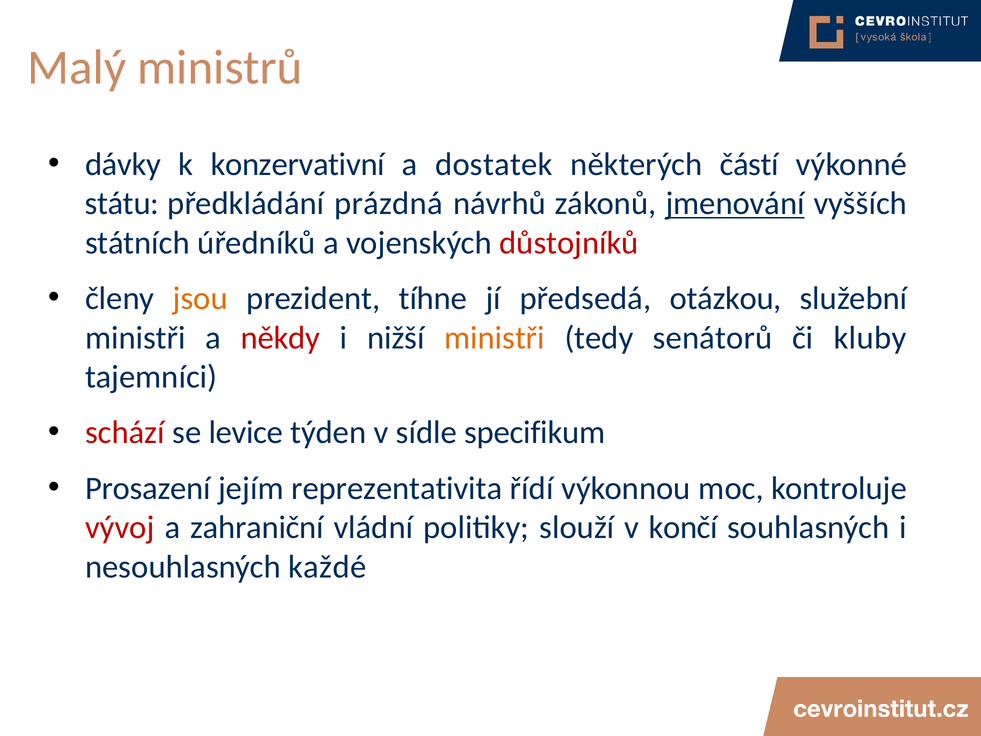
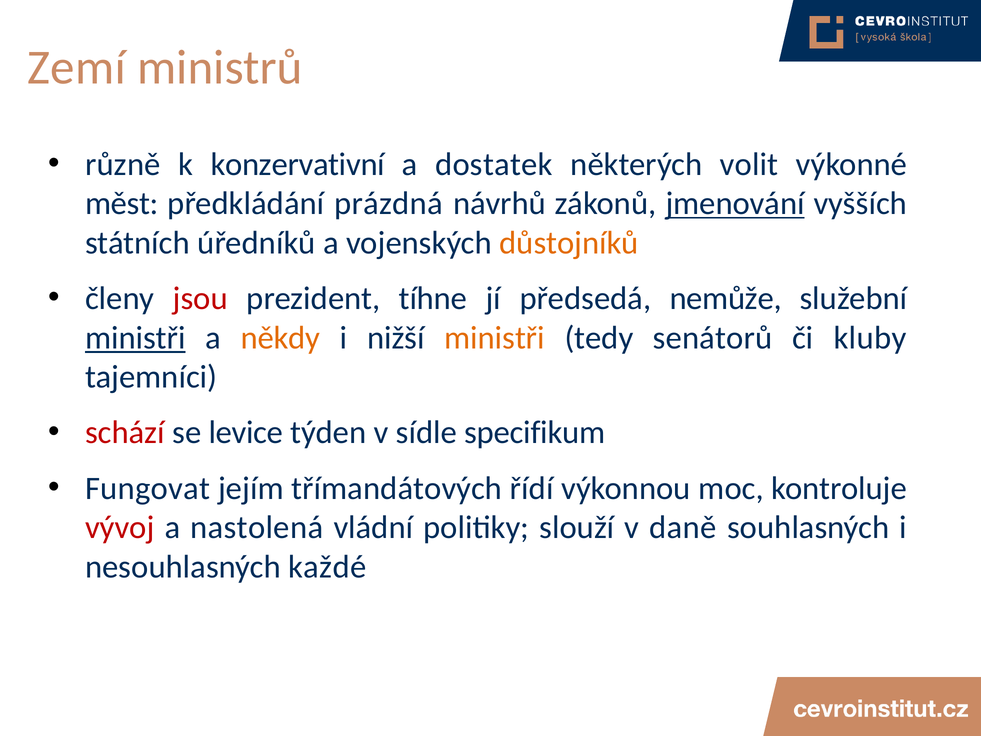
Malý: Malý -> Zemí
dávky: dávky -> různě
částí: částí -> volit
státu: státu -> měst
důstojníků colour: red -> orange
jsou colour: orange -> red
otázkou: otázkou -> nemůže
ministři at (135, 338) underline: none -> present
někdy colour: red -> orange
Prosazení: Prosazení -> Fungovat
reprezentativita: reprezentativita -> třímandátových
zahraniční: zahraniční -> nastolená
končí: končí -> daně
